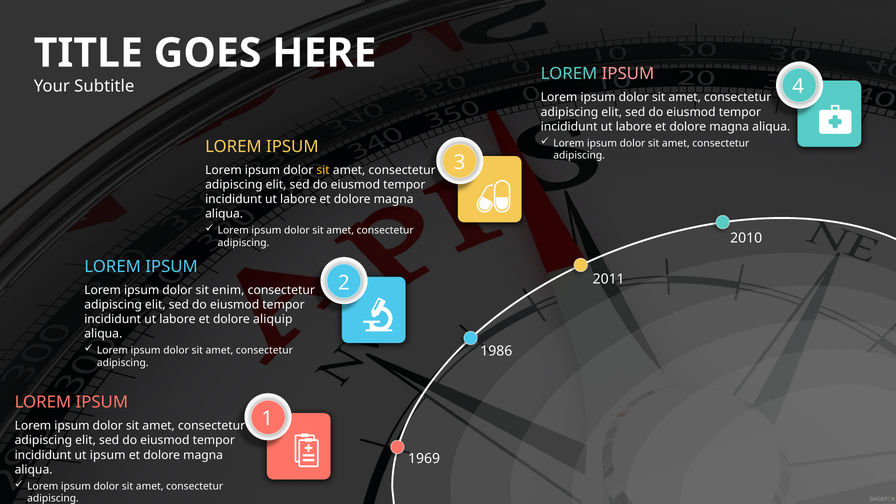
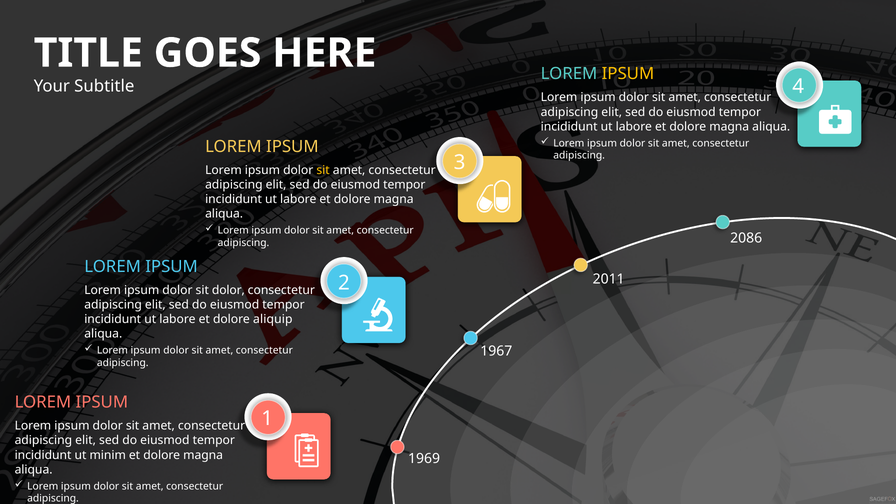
IPSUM at (628, 74) colour: pink -> yellow
2010: 2010 -> 2086
sit enim: enim -> dolor
1986: 1986 -> 1967
ut ipsum: ipsum -> minim
